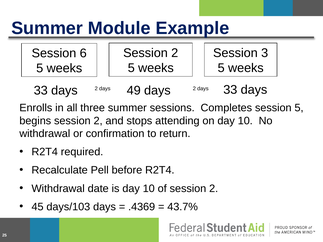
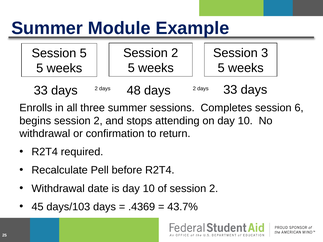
Session 6: 6 -> 5
49: 49 -> 48
session 5: 5 -> 6
